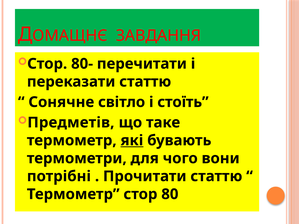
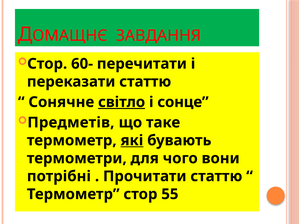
80-: 80- -> 60-
світло underline: none -> present
стоїть: стоїть -> сонце
80: 80 -> 55
